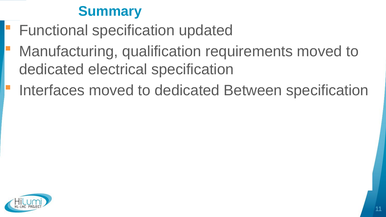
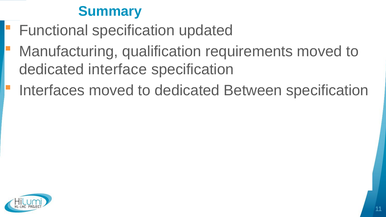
electrical: electrical -> interface
